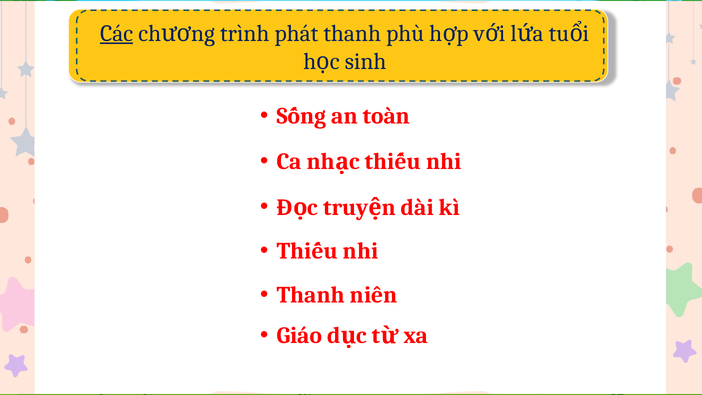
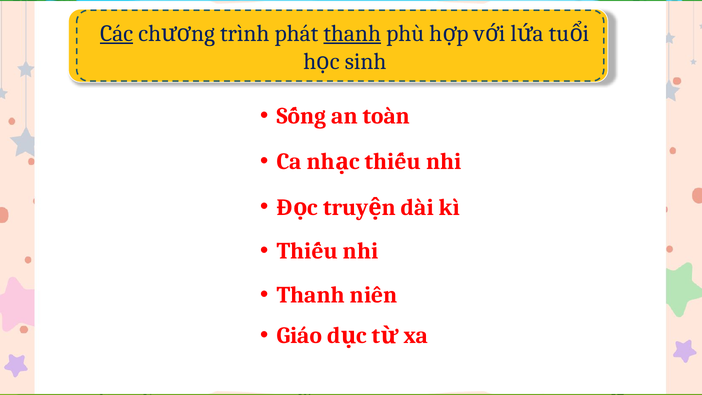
thanh at (352, 33) underline: none -> present
